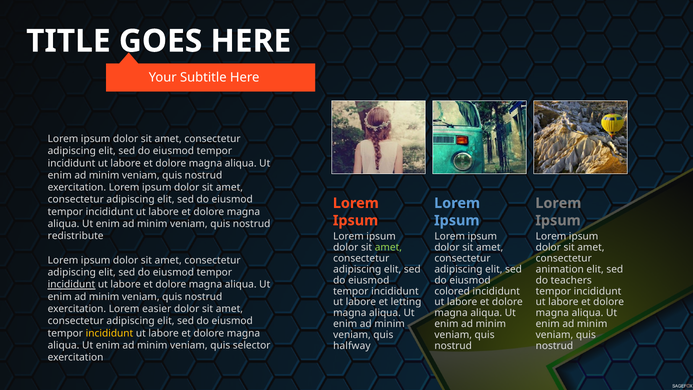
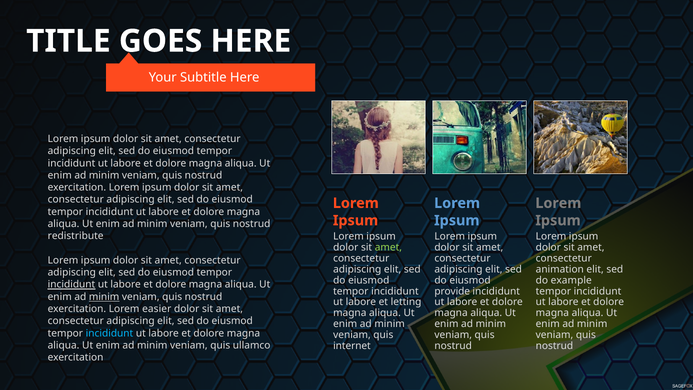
teachers: teachers -> example
colored: colored -> provide
minim at (104, 297) underline: none -> present
incididunt at (109, 333) colour: yellow -> light blue
selector: selector -> ullamco
halfway: halfway -> internet
